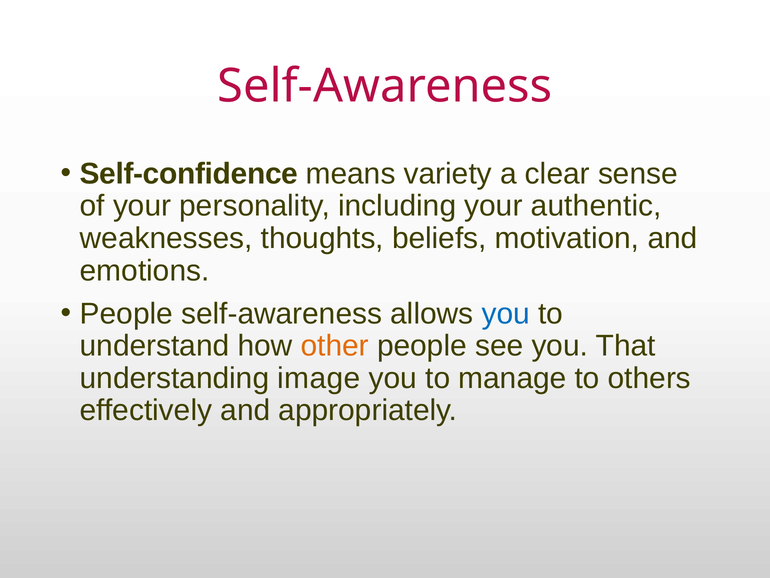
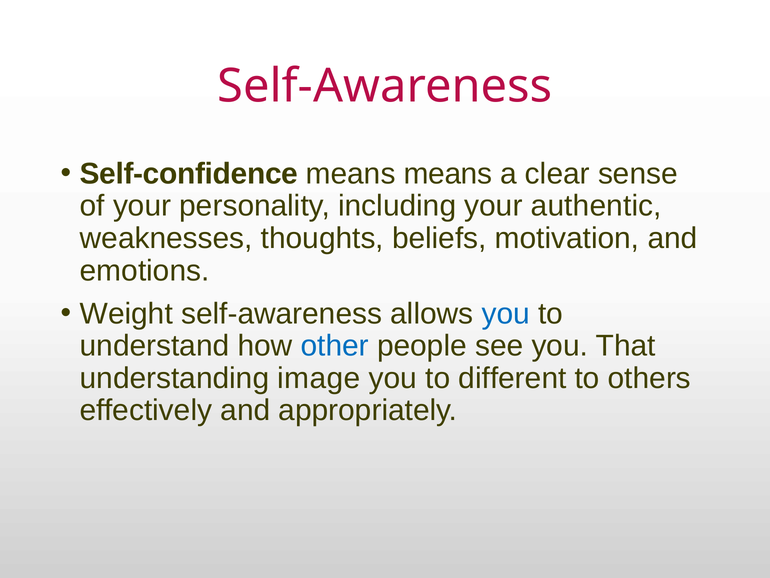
means variety: variety -> means
People at (126, 313): People -> Weight
other colour: orange -> blue
manage: manage -> different
